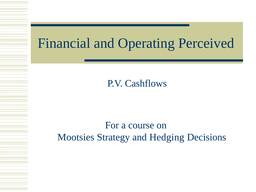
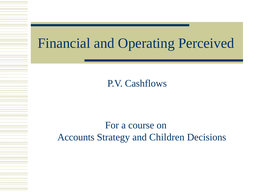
Mootsies: Mootsies -> Accounts
Hedging: Hedging -> Children
